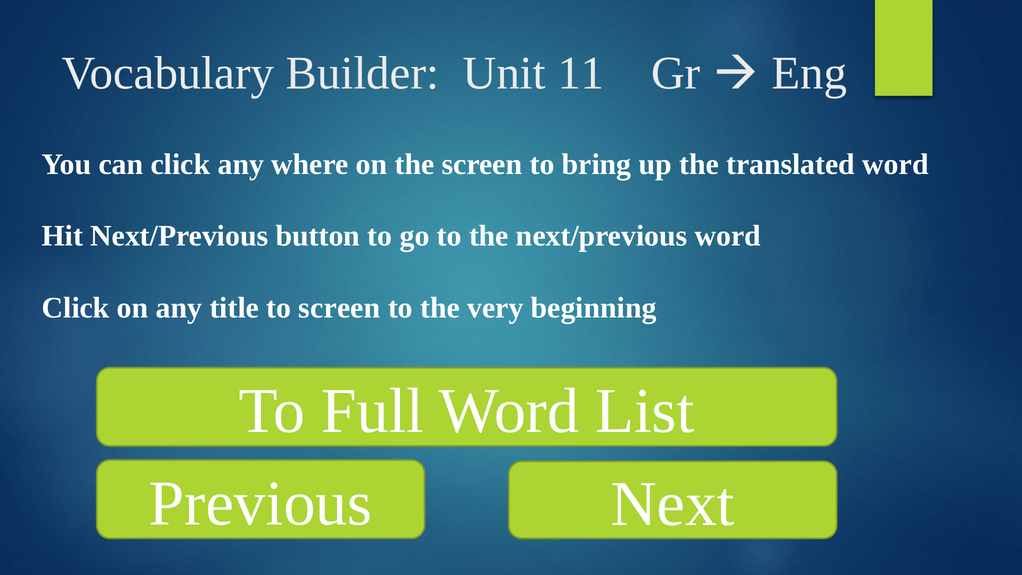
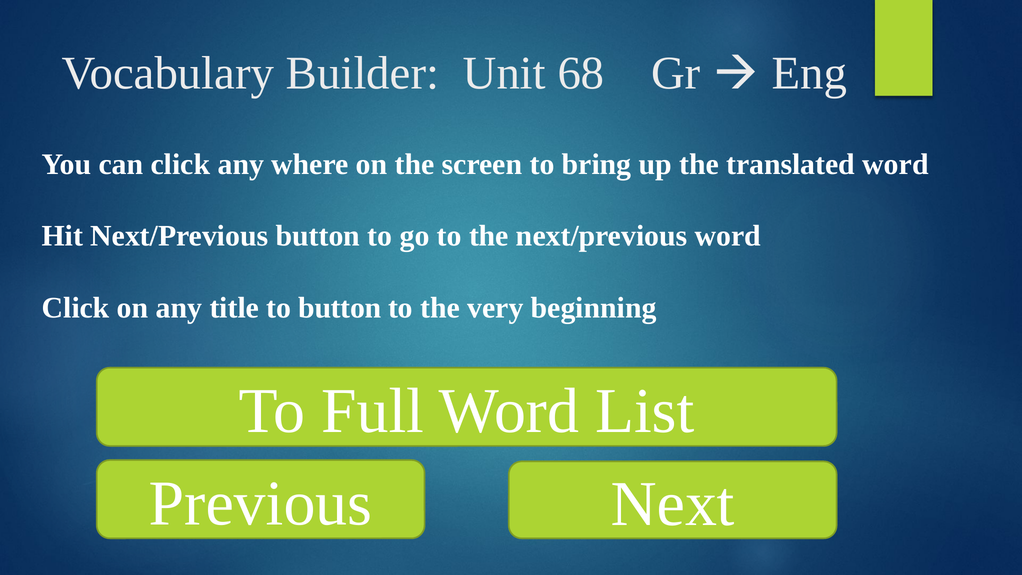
11: 11 -> 68
to screen: screen -> button
